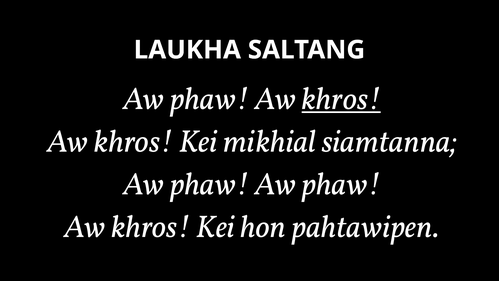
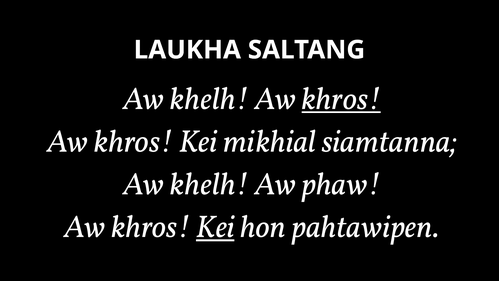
phaw at (210, 99): phaw -> khelh
phaw at (210, 184): phaw -> khelh
Kei at (215, 227) underline: none -> present
